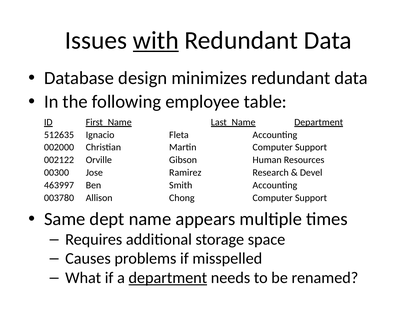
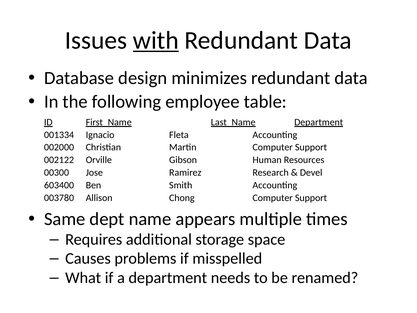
512635: 512635 -> 001334
463997: 463997 -> 603400
department at (168, 278) underline: present -> none
